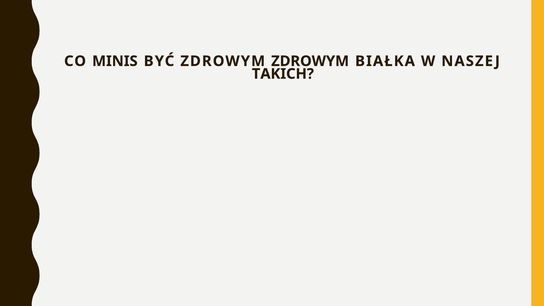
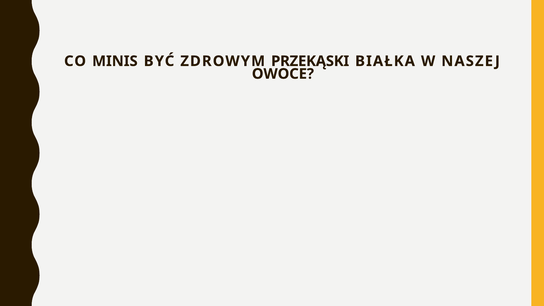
ZDROWYM ZDROWYM: ZDROWYM -> PRZEKĄSKI
TAKICH: TAKICH -> OWOCE
